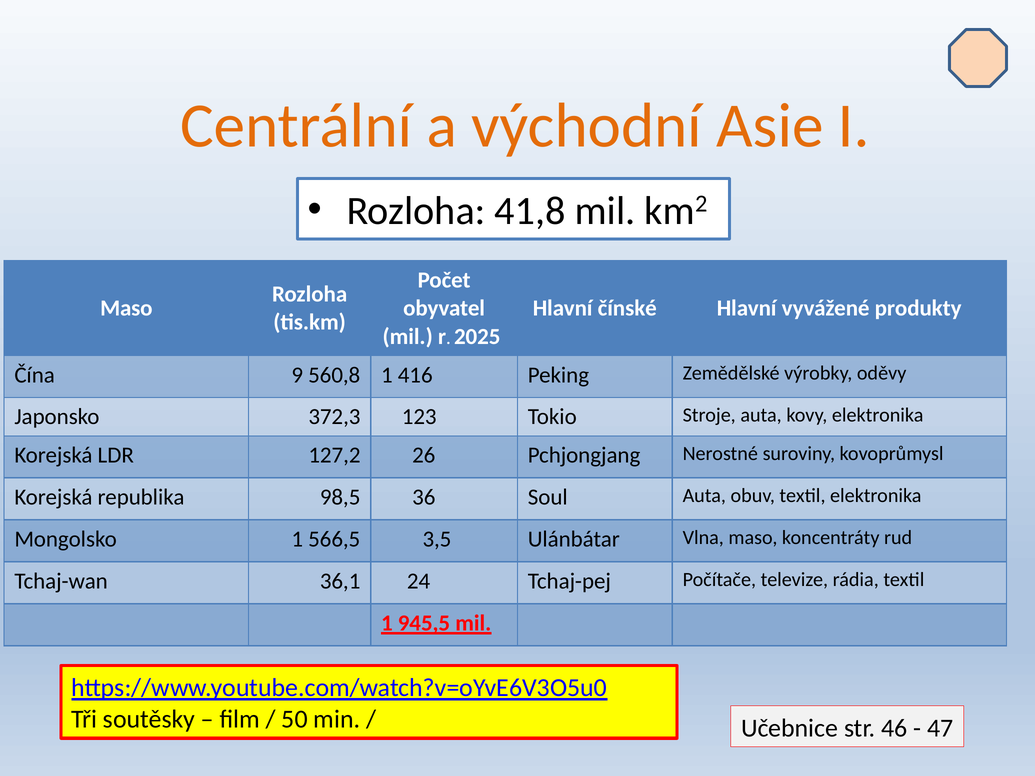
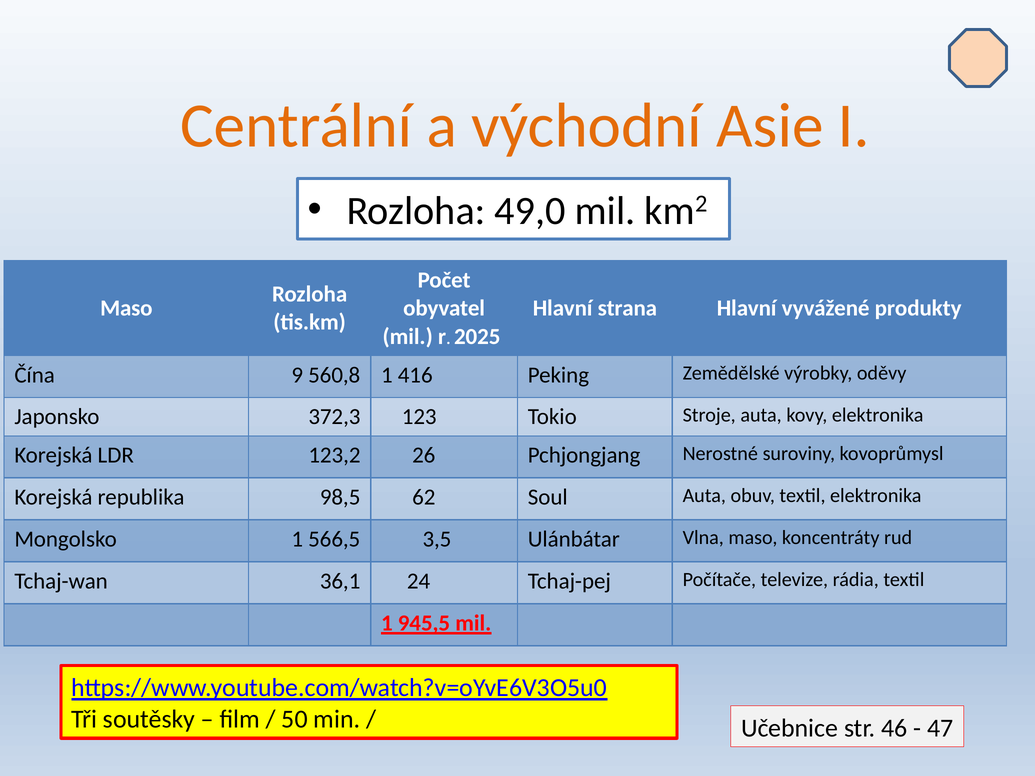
41,8: 41,8 -> 49,0
čínské: čínské -> strana
127,2: 127,2 -> 123,2
36: 36 -> 62
